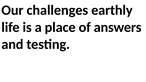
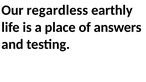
challenges: challenges -> regardless
